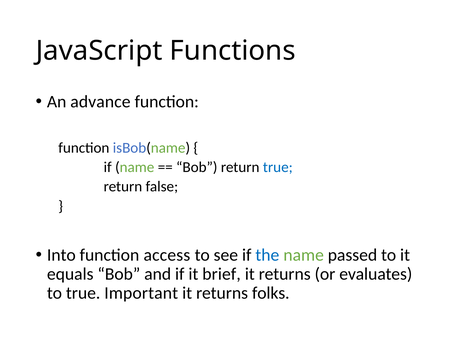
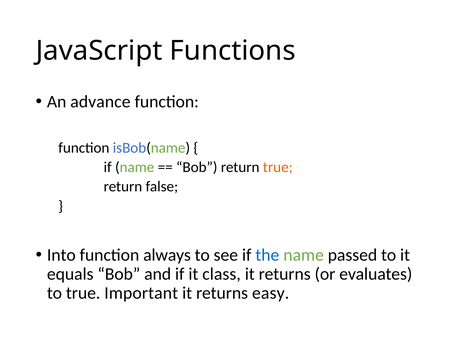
true at (278, 168) colour: blue -> orange
access: access -> always
brief: brief -> class
folks: folks -> easy
